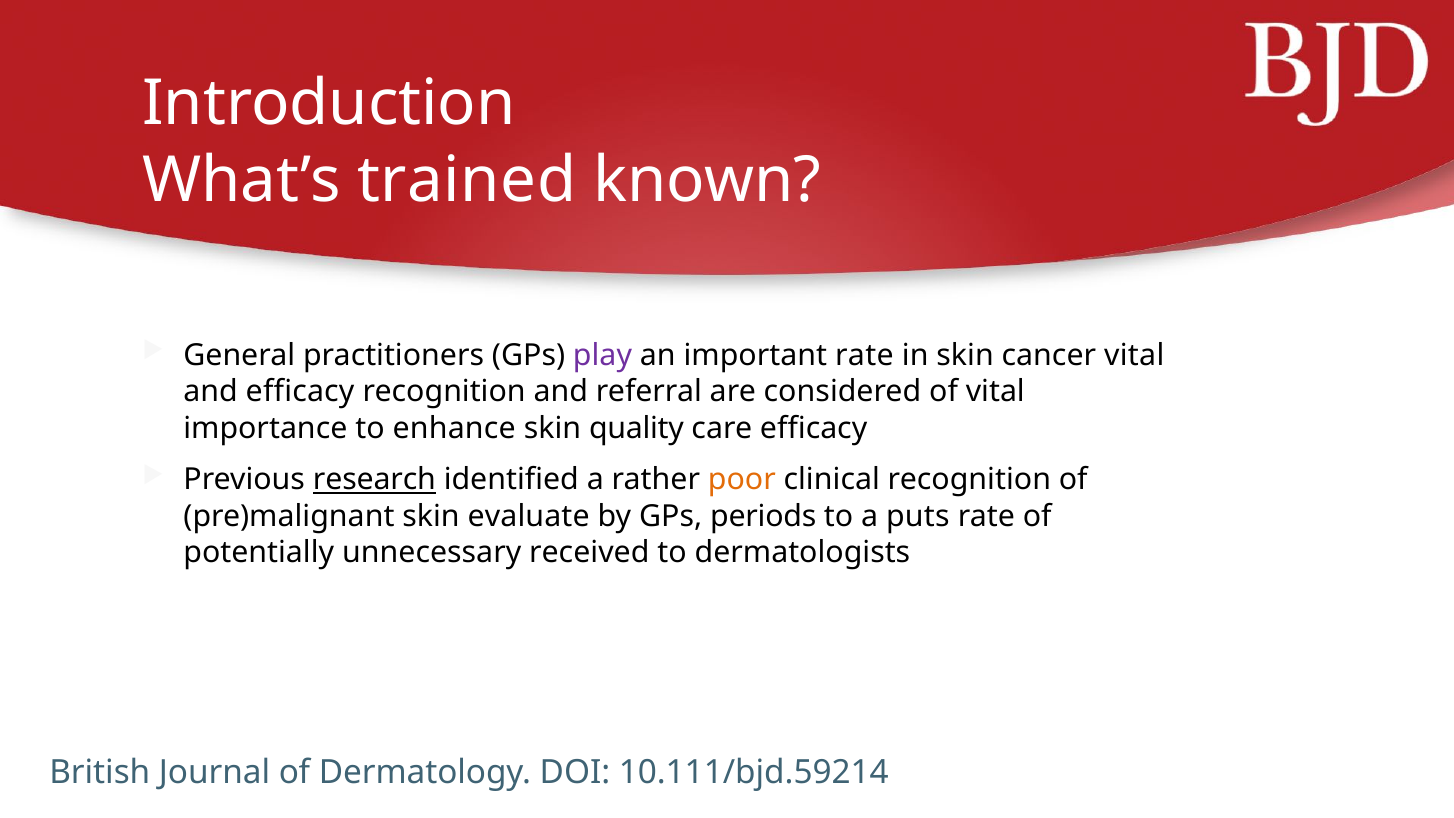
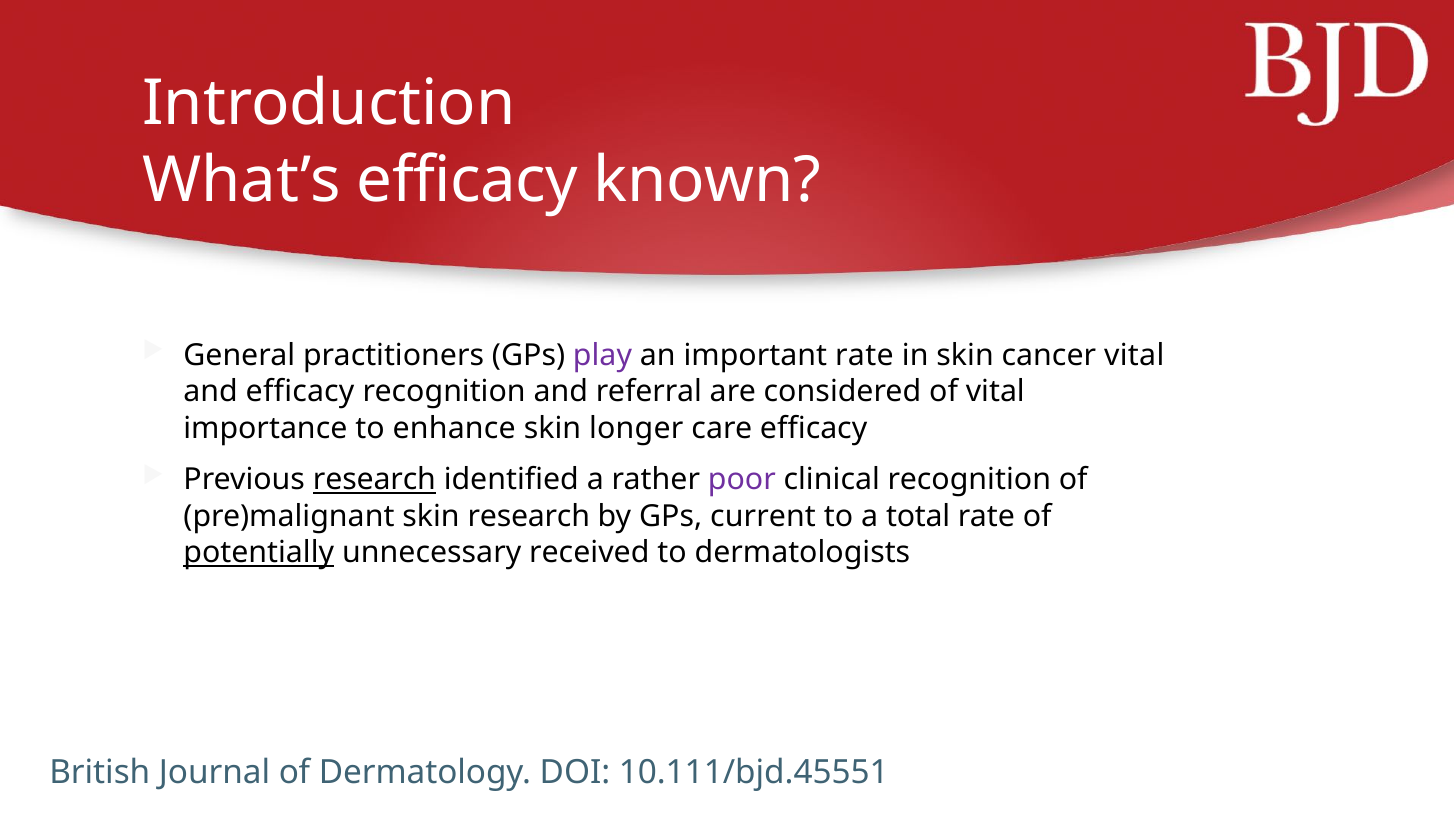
What’s trained: trained -> efficacy
quality: quality -> longer
poor colour: orange -> purple
skin evaluate: evaluate -> research
periods: periods -> current
puts: puts -> total
potentially underline: none -> present
10.111/bjd.59214: 10.111/bjd.59214 -> 10.111/bjd.45551
